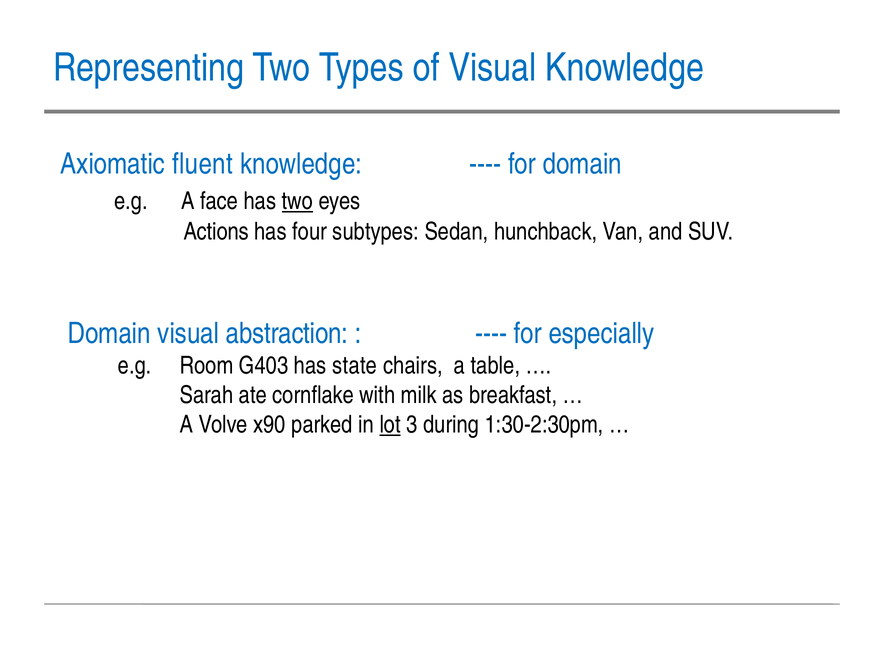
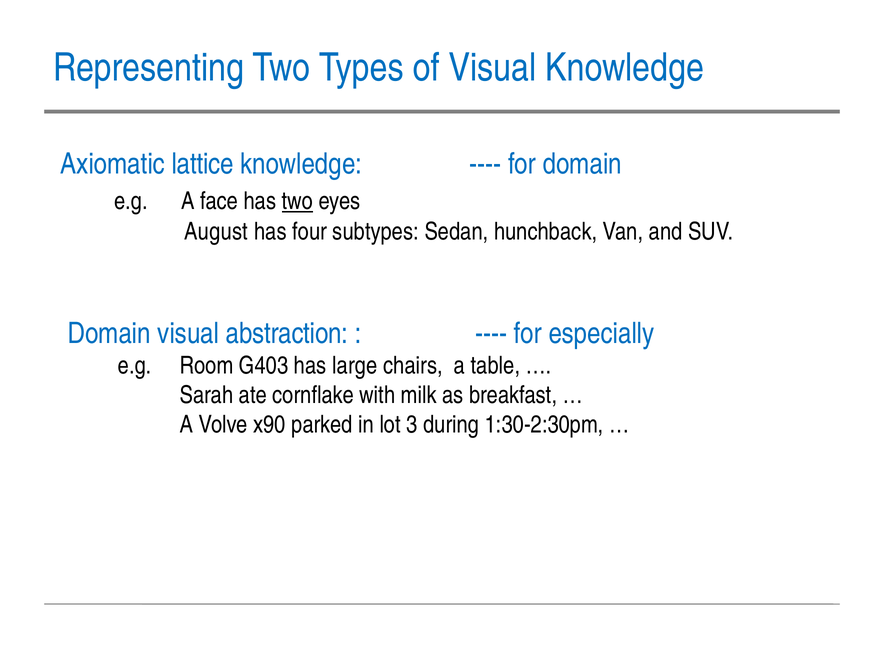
fluent: fluent -> lattice
Actions: Actions -> August
state: state -> large
lot underline: present -> none
